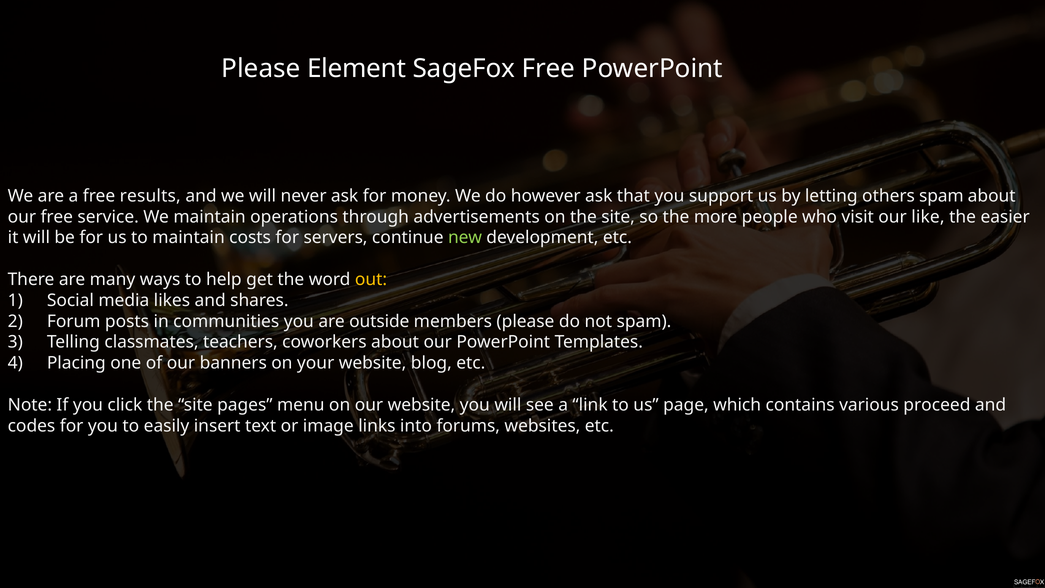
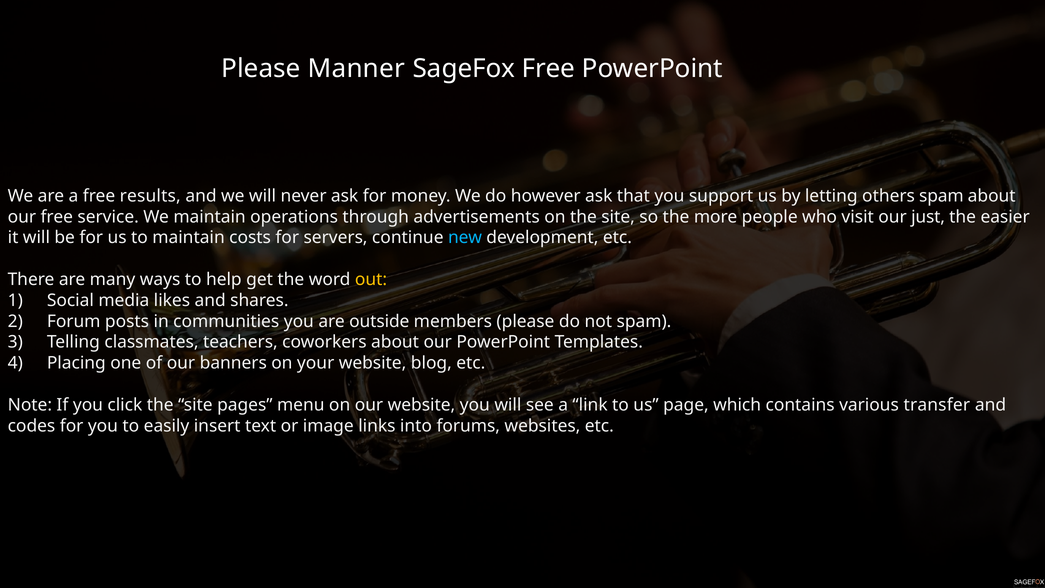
Element: Element -> Manner
like: like -> just
new colour: light green -> light blue
proceed: proceed -> transfer
